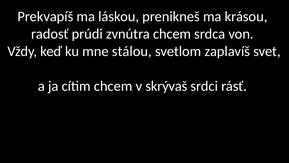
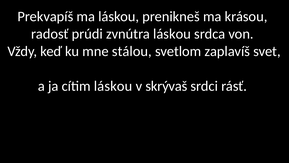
zvnútra chcem: chcem -> láskou
cítim chcem: chcem -> láskou
